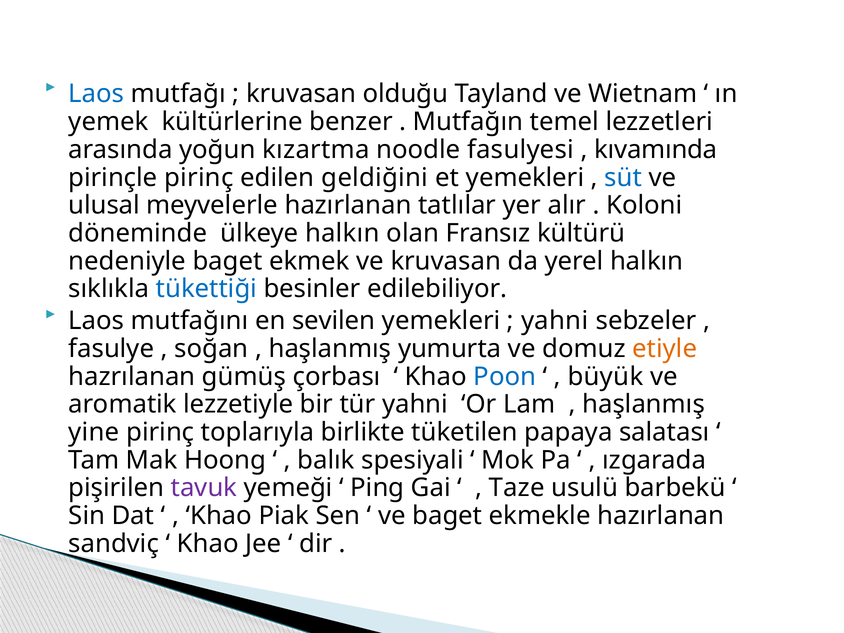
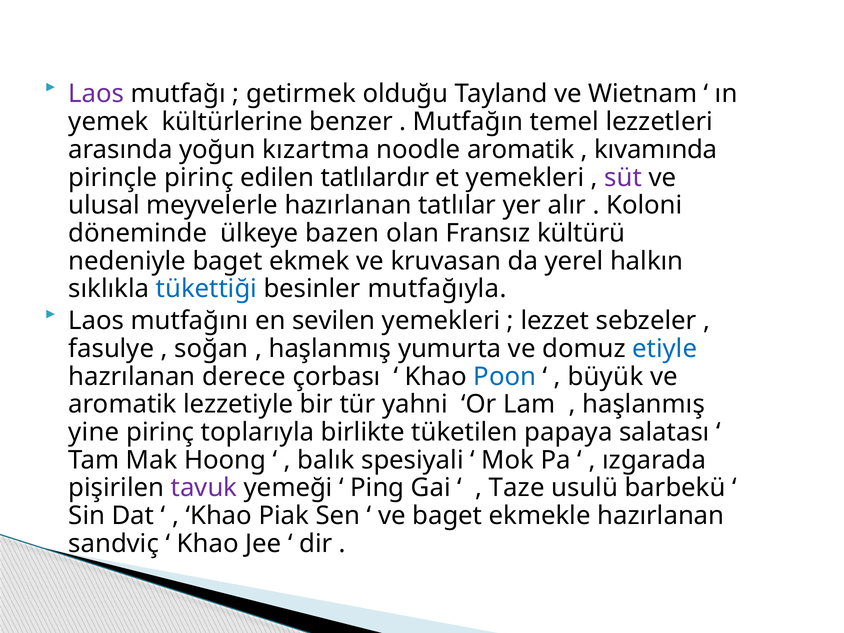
Laos at (96, 94) colour: blue -> purple
kruvasan at (301, 94): kruvasan -> getirmek
noodle fasulyesi: fasulyesi -> aromatik
geldiğini: geldiğini -> tatlılardır
süt colour: blue -> purple
ülkeye halkın: halkın -> bazen
edilebiliyor: edilebiliyor -> mutfağıyla
yahni at (555, 321): yahni -> lezzet
etiyle colour: orange -> blue
gümüş: gümüş -> derece
